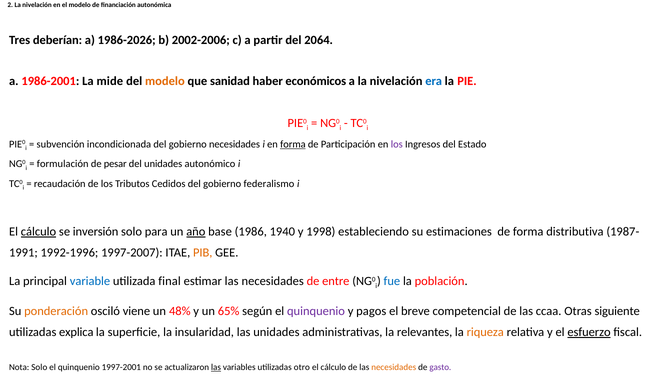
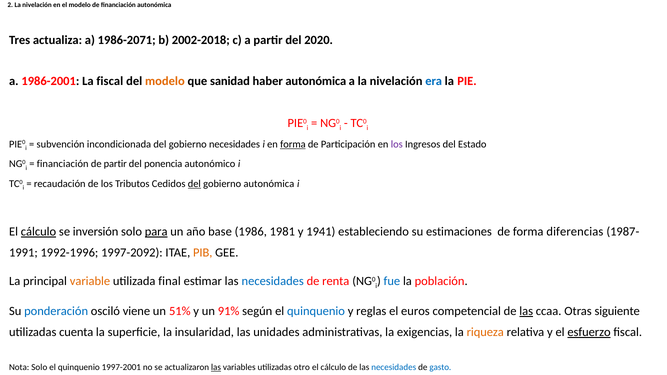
deberían: deberían -> actualiza
1986-2026: 1986-2026 -> 1986-2071
2002-2006: 2002-2006 -> 2002-2018
2064: 2064 -> 2020
La mide: mide -> fiscal
haber económicos: económicos -> autonómica
formulación at (63, 164): formulación -> financiación
de pesar: pesar -> partir
del unidades: unidades -> ponencia
del at (194, 184) underline: none -> present
gobierno federalismo: federalismo -> autonómica
para underline: none -> present
año underline: present -> none
1940: 1940 -> 1981
1998: 1998 -> 1941
distributiva: distributiva -> diferencias
1997-2007: 1997-2007 -> 1997-2092
variable colour: blue -> orange
necesidades at (273, 281) colour: black -> blue
entre: entre -> renta
ponderación colour: orange -> blue
48%: 48% -> 51%
65%: 65% -> 91%
quinquenio at (316, 311) colour: purple -> blue
pagos: pagos -> reglas
breve: breve -> euros
las at (526, 311) underline: none -> present
explica: explica -> cuenta
relevantes: relevantes -> exigencias
necesidades at (394, 367) colour: orange -> blue
gasto colour: purple -> blue
